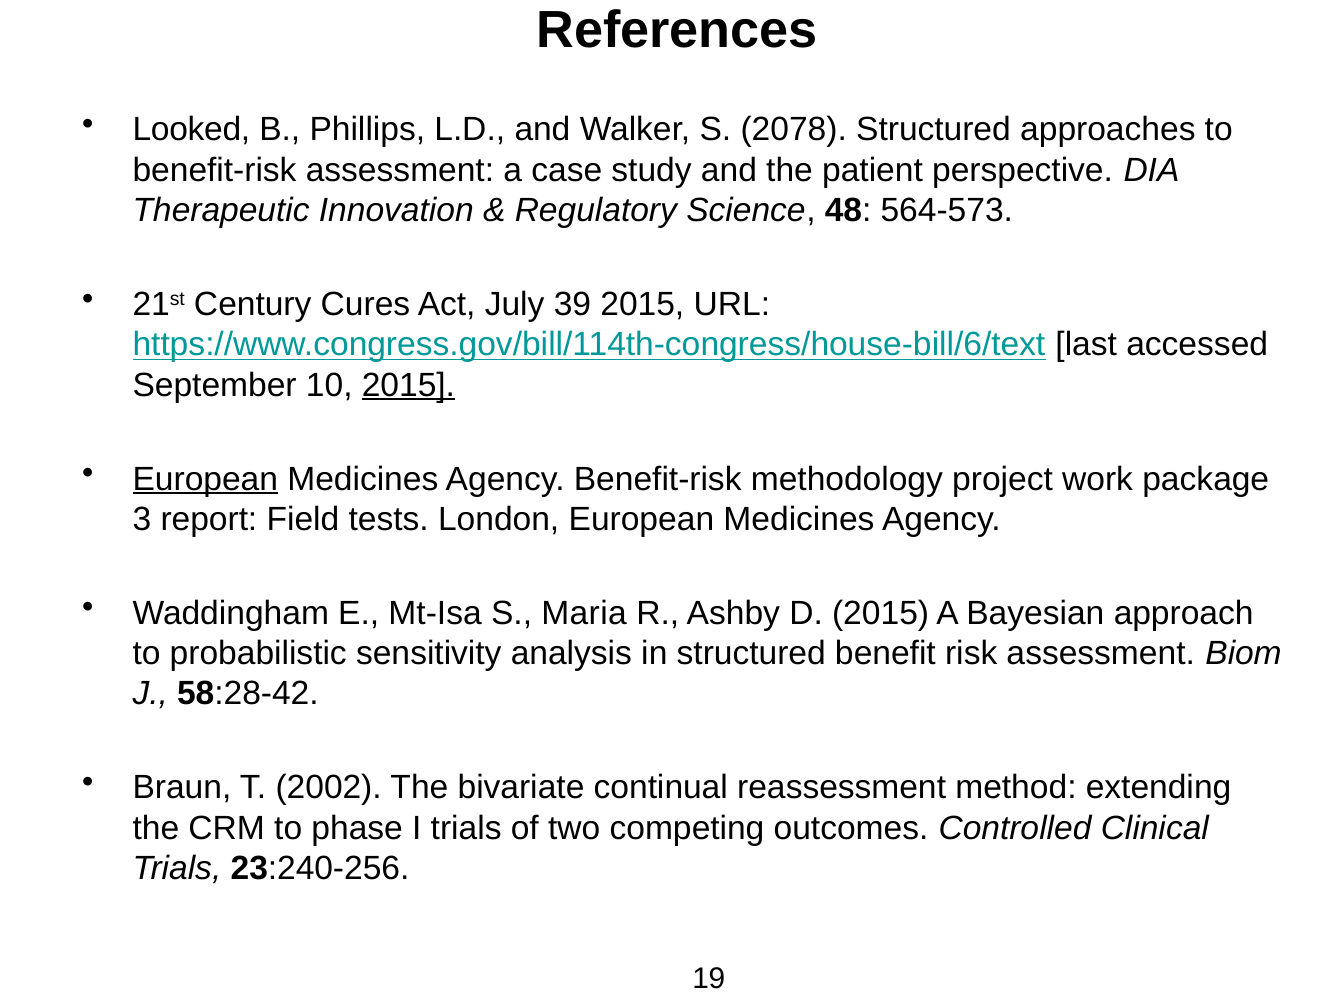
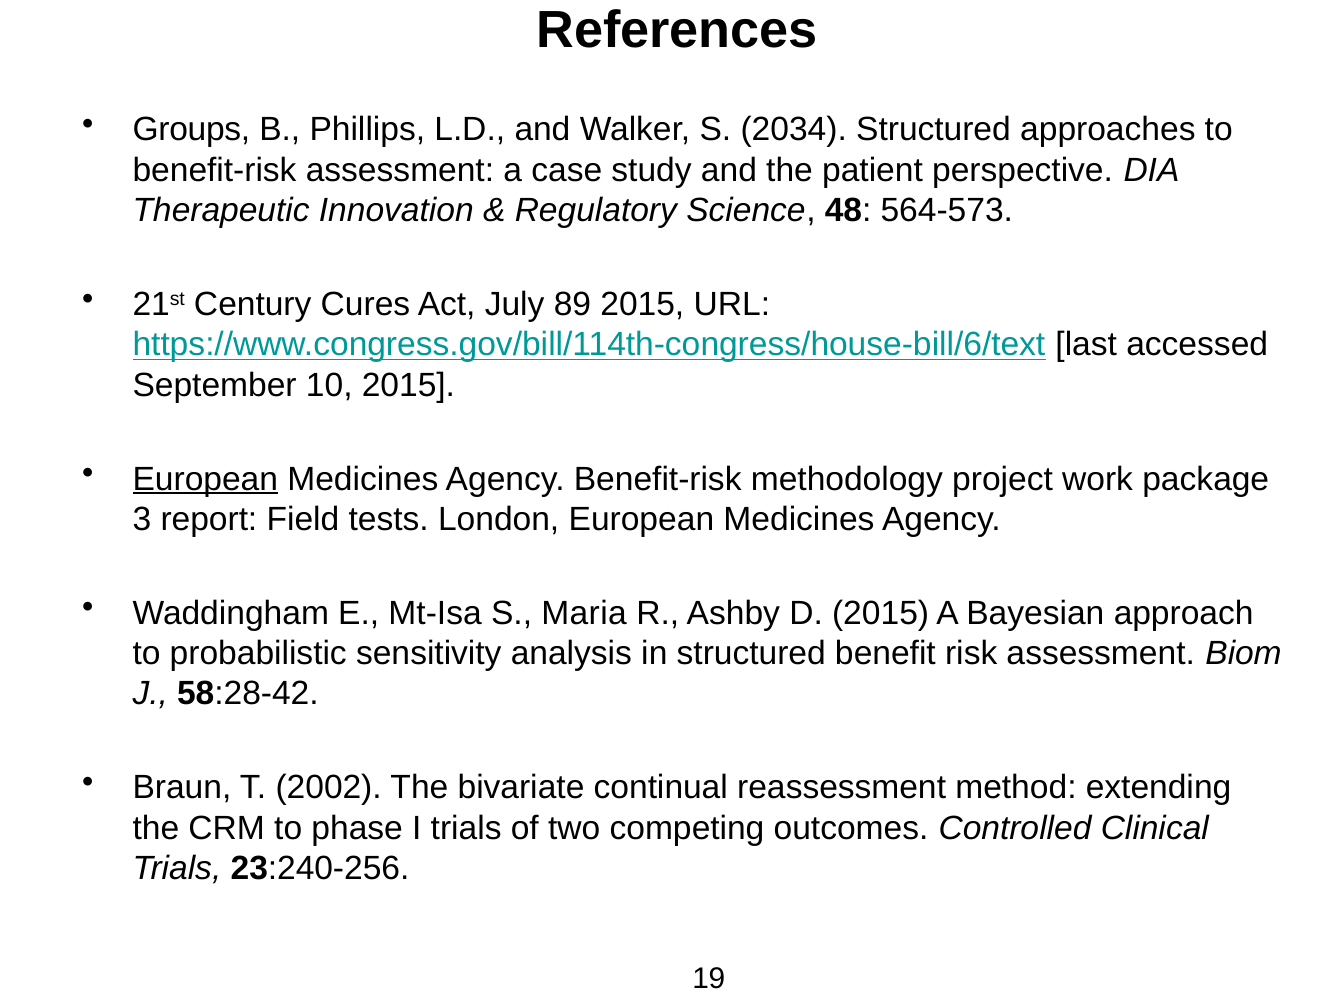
Looked: Looked -> Groups
2078: 2078 -> 2034
39: 39 -> 89
2015 at (408, 385) underline: present -> none
